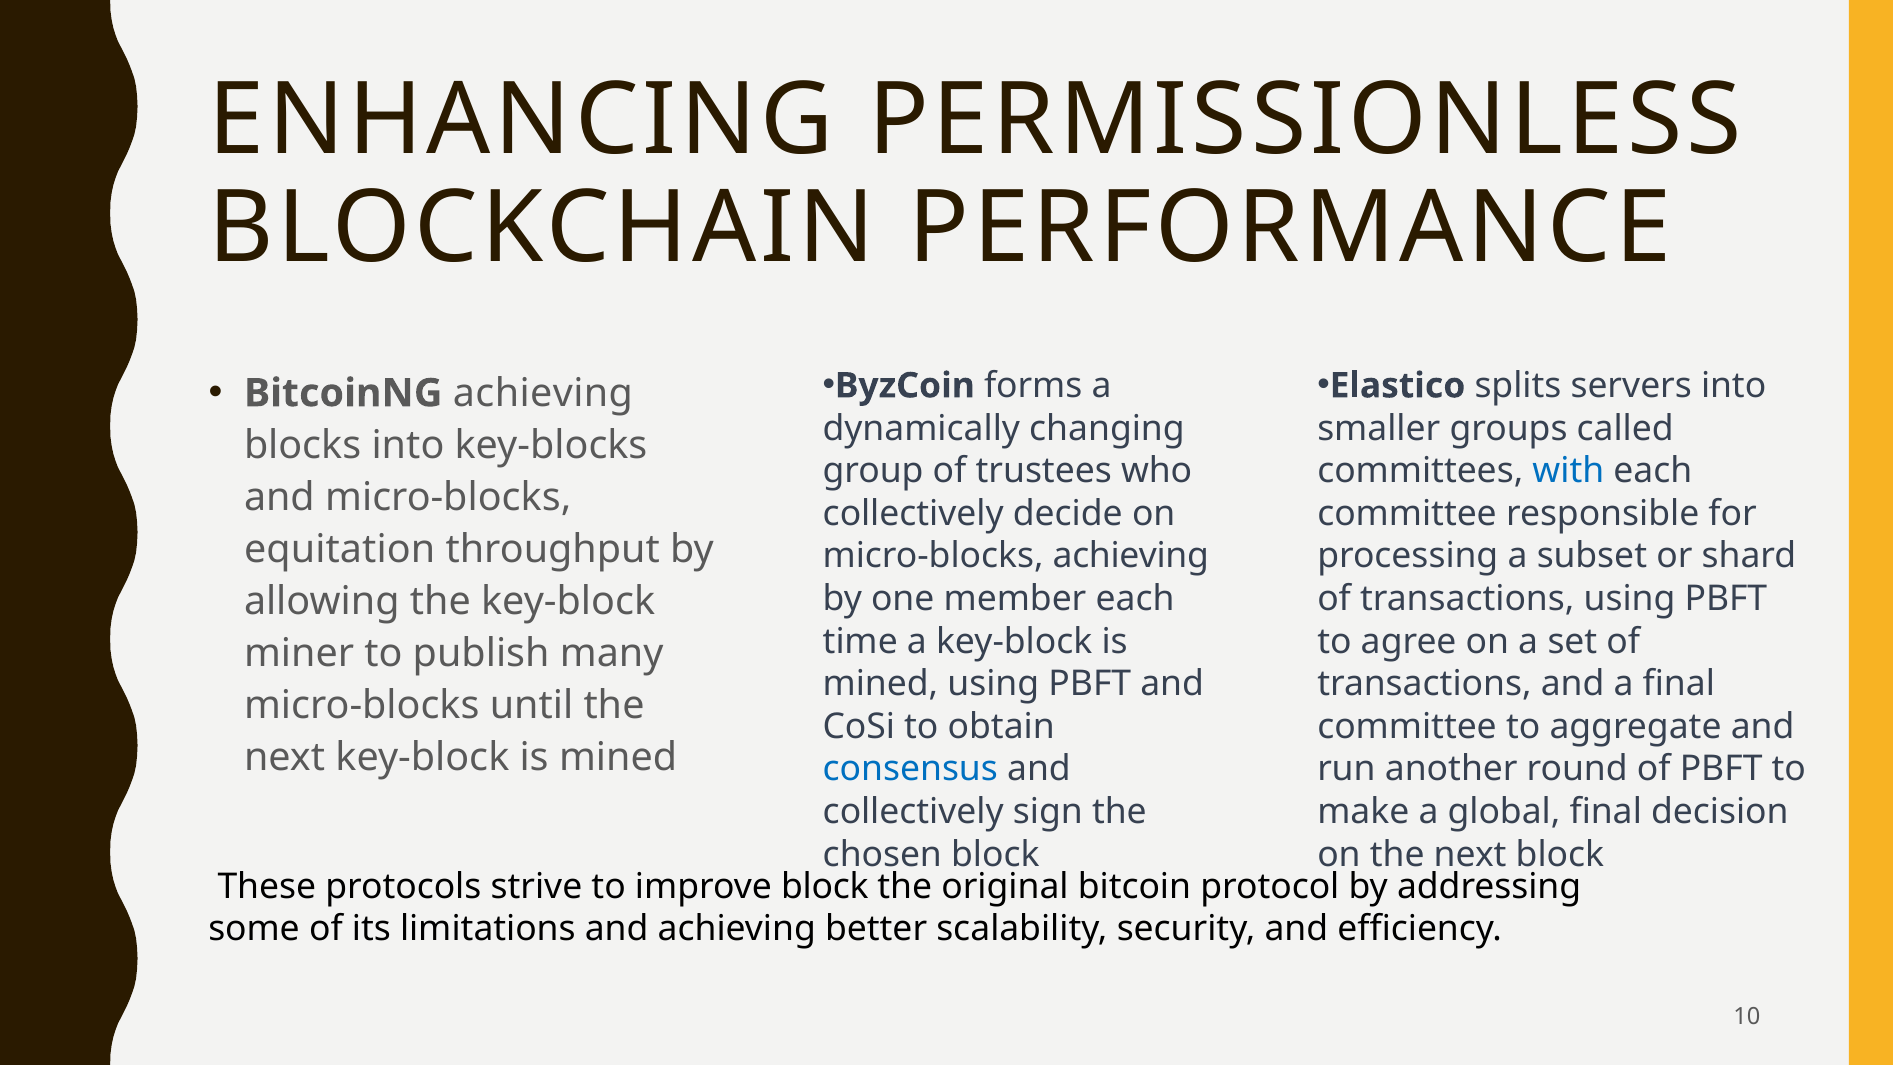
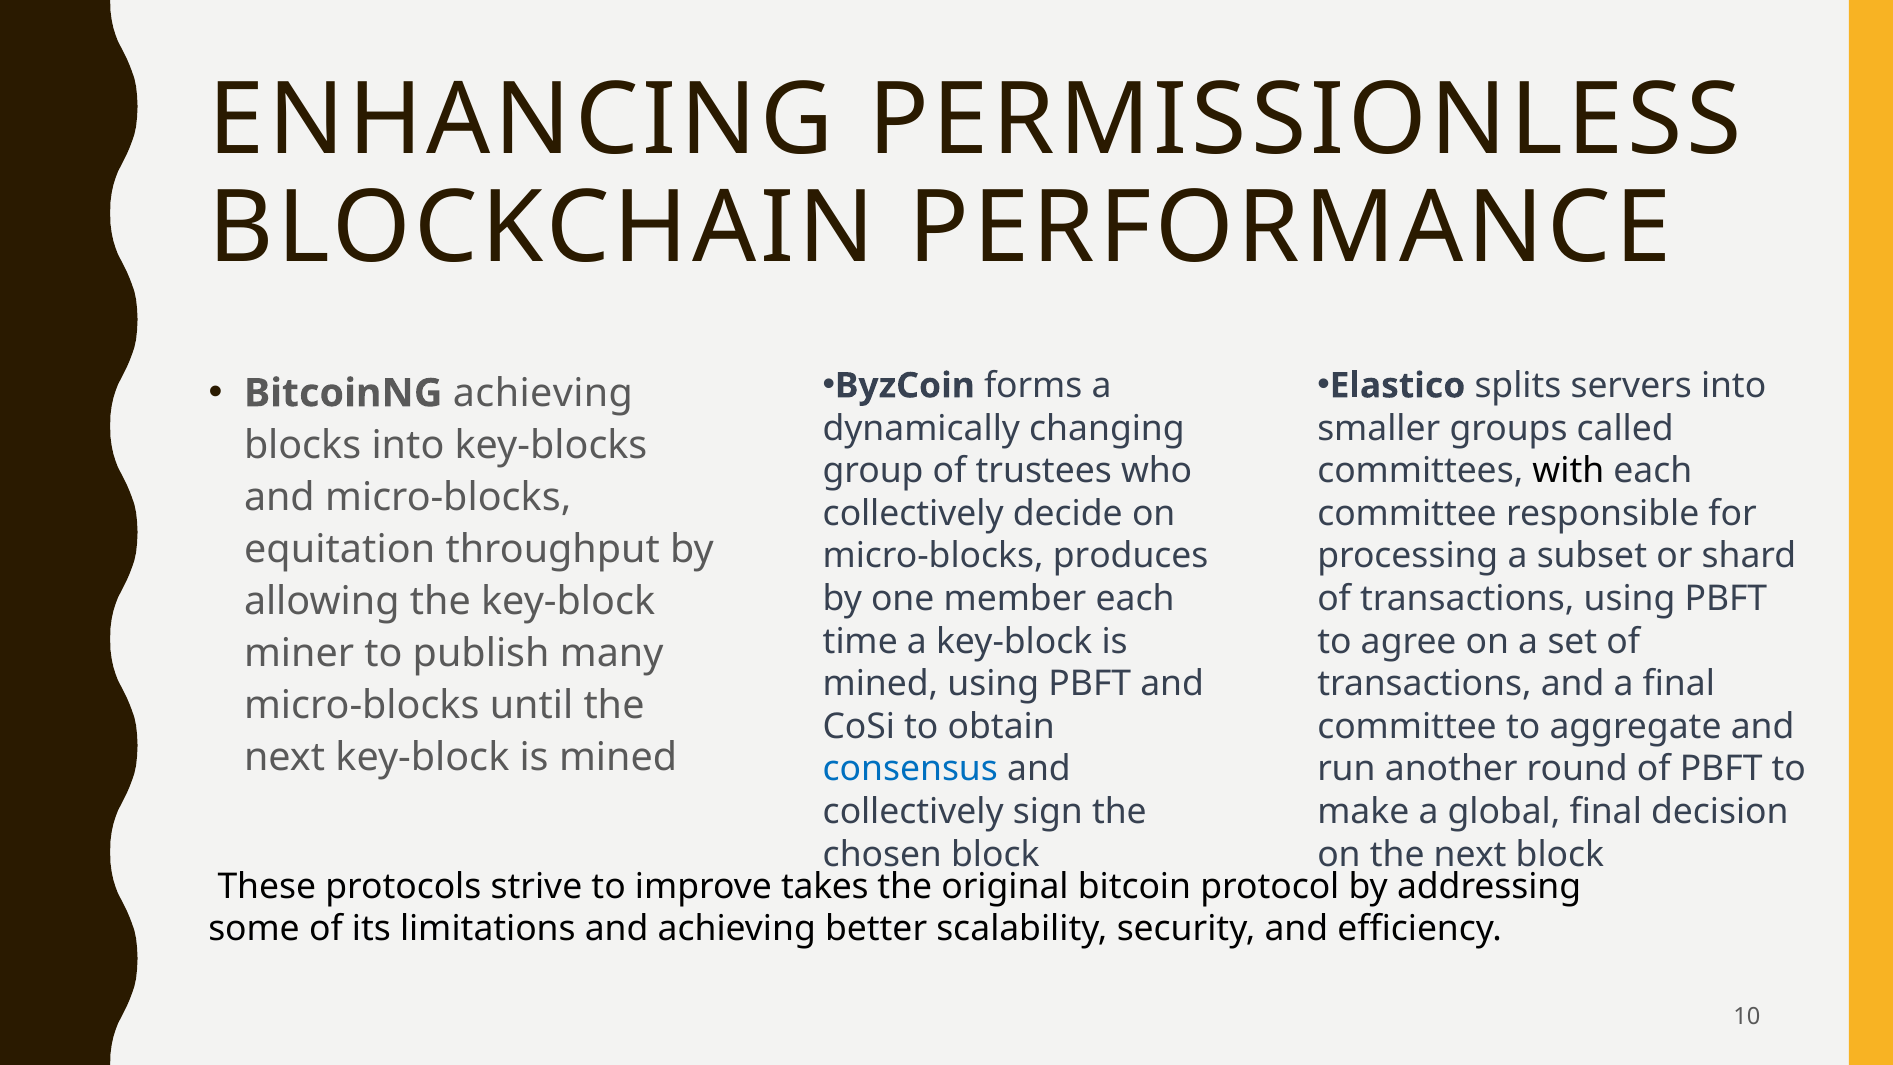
with colour: blue -> black
micro-blocks achieving: achieving -> produces
improve block: block -> takes
